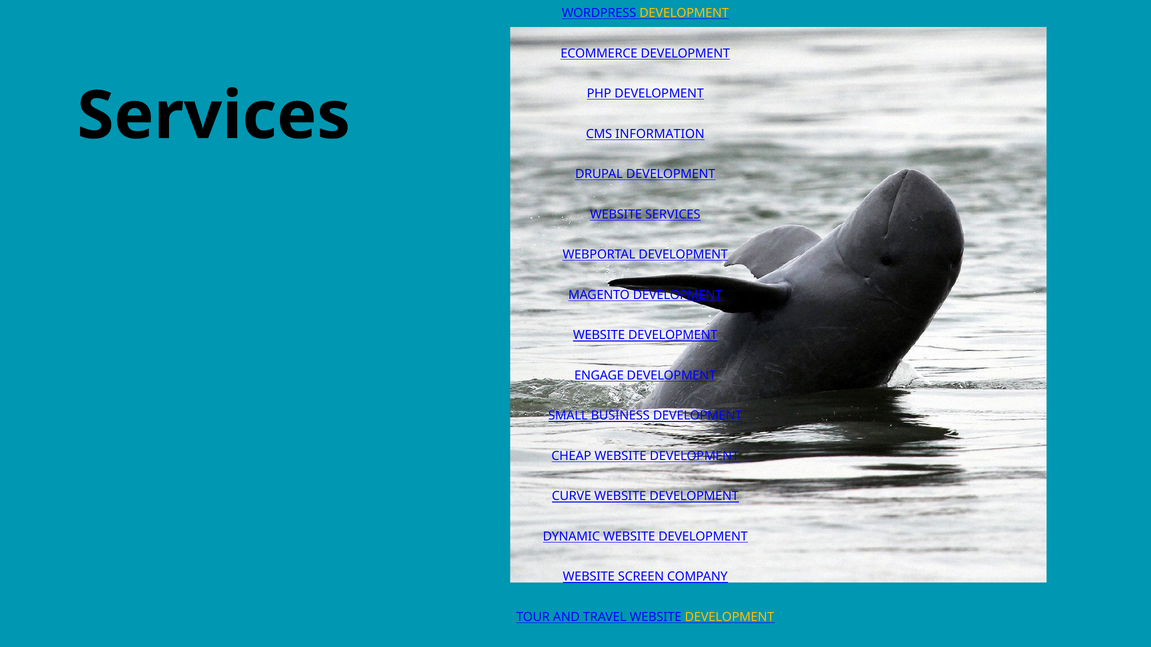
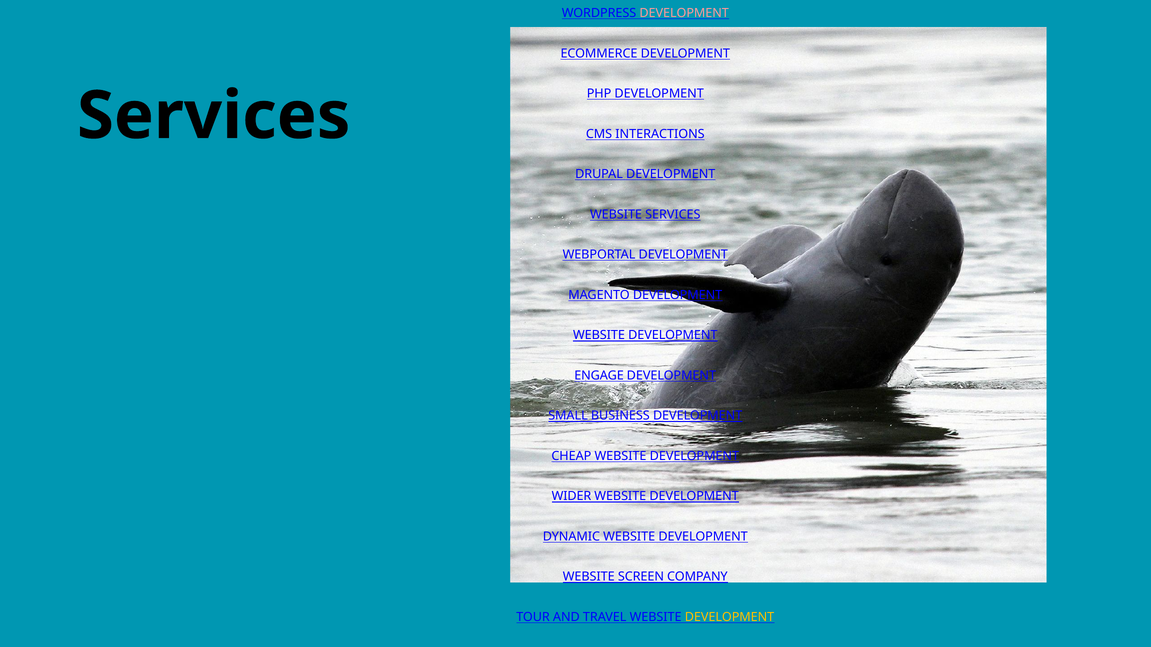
DEVELOPMENT at (684, 13) colour: yellow -> pink
INFORMATION: INFORMATION -> INTERACTIONS
CURVE: CURVE -> WIDER
